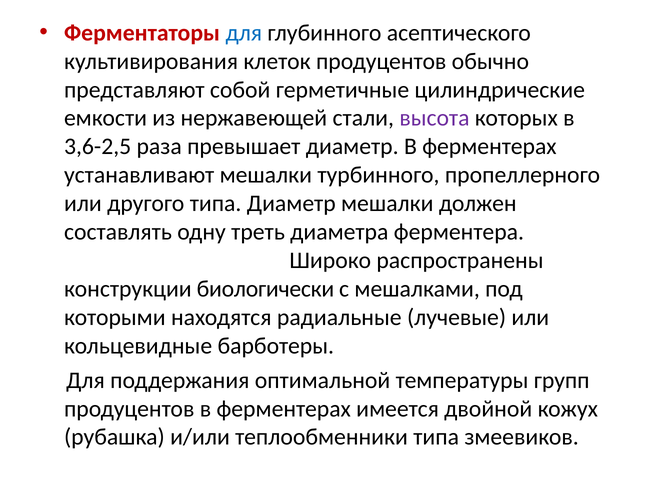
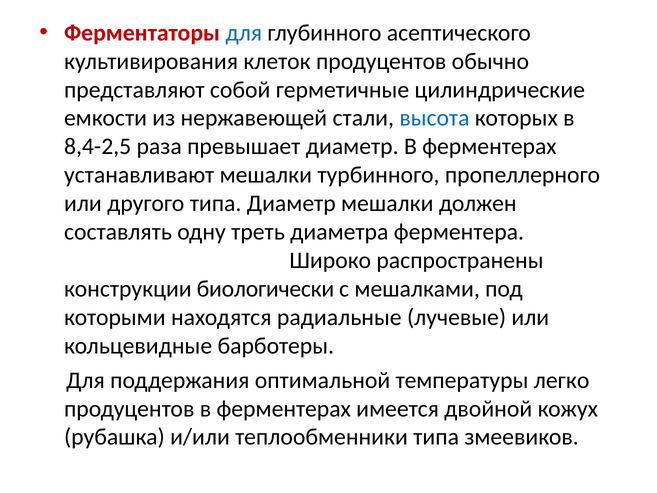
высота colour: purple -> blue
3,6-2,5: 3,6-2,5 -> 8,4-2,5
групп: групп -> легко
